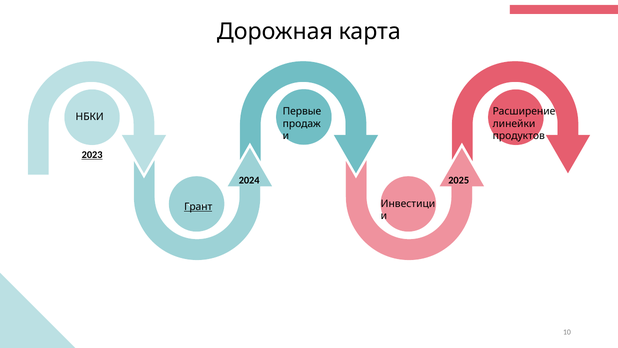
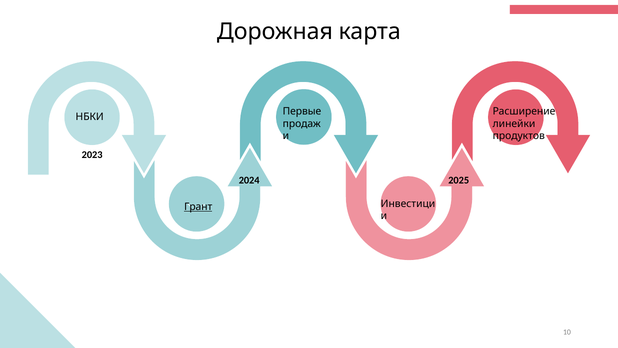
2023 underline: present -> none
